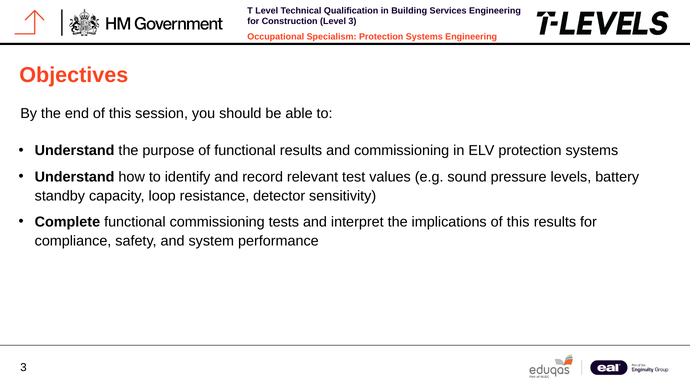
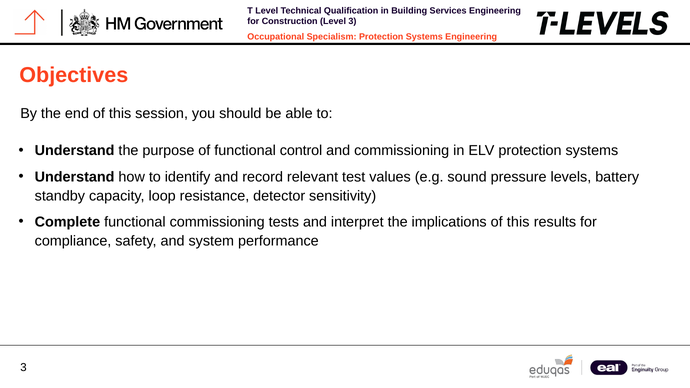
functional results: results -> control
